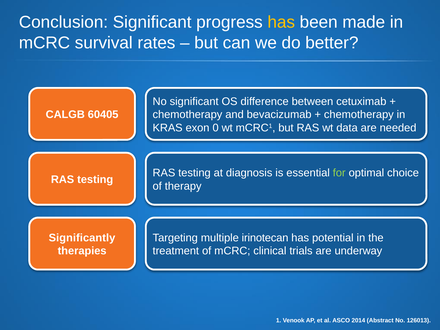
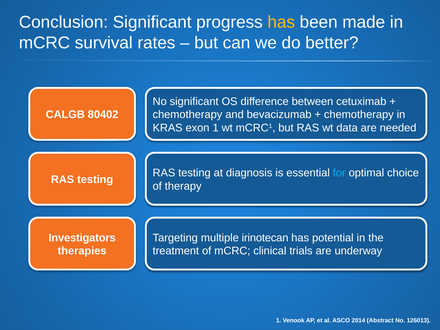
60405: 60405 -> 80402
exon 0: 0 -> 1
for colour: light green -> light blue
Significantly: Significantly -> Investigators
